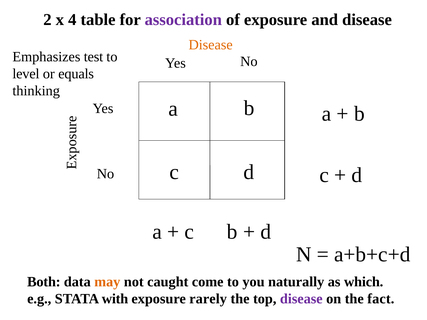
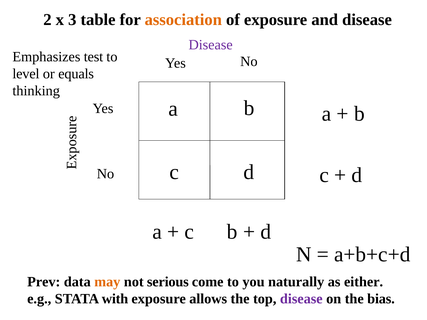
4: 4 -> 3
association colour: purple -> orange
Disease at (211, 45) colour: orange -> purple
Both: Both -> Prev
caught: caught -> serious
which: which -> either
rarely: rarely -> allows
fact: fact -> bias
